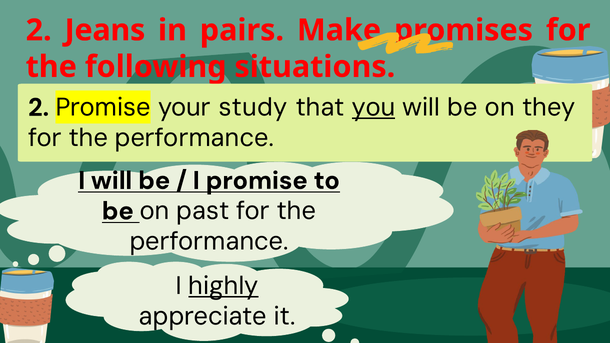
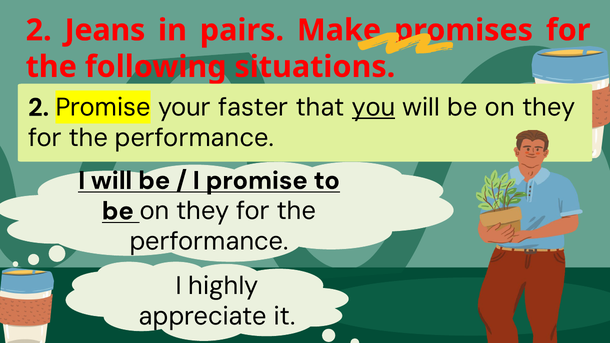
study: study -> faster
past at (203, 211): past -> they
highly underline: present -> none
